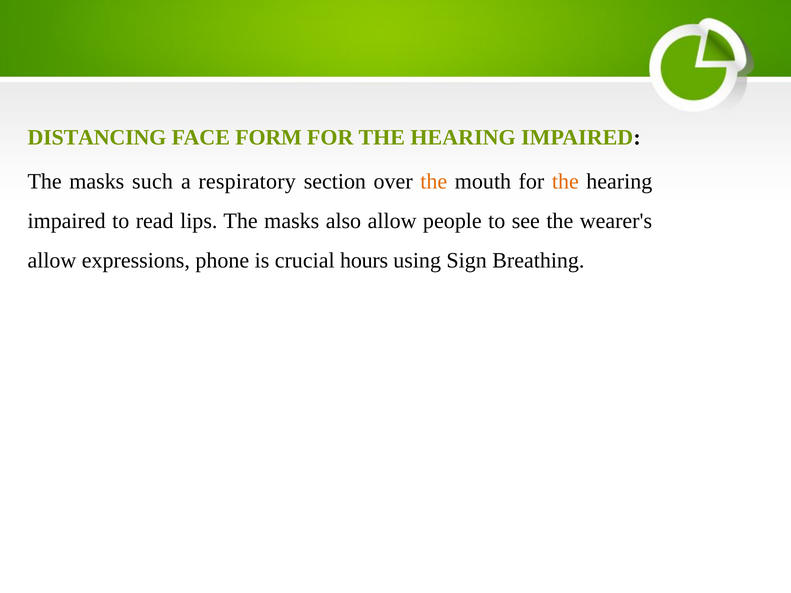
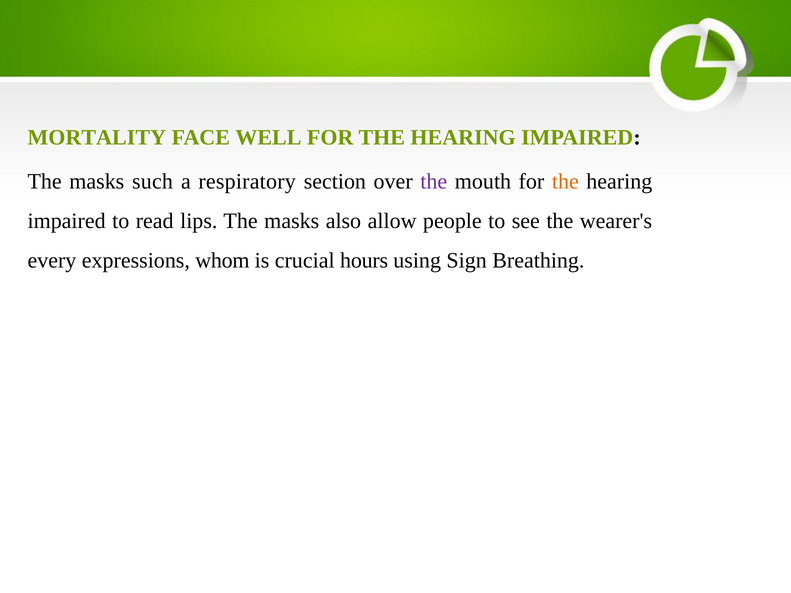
DISTANCING: DISTANCING -> MORTALITY
FORM: FORM -> WELL
the at (434, 181) colour: orange -> purple
allow at (52, 261): allow -> every
phone: phone -> whom
